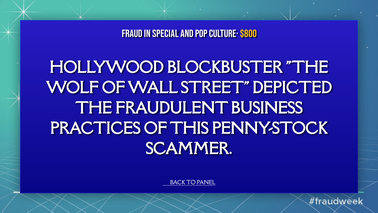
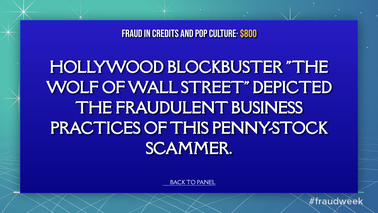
Special: Special -> Credits
